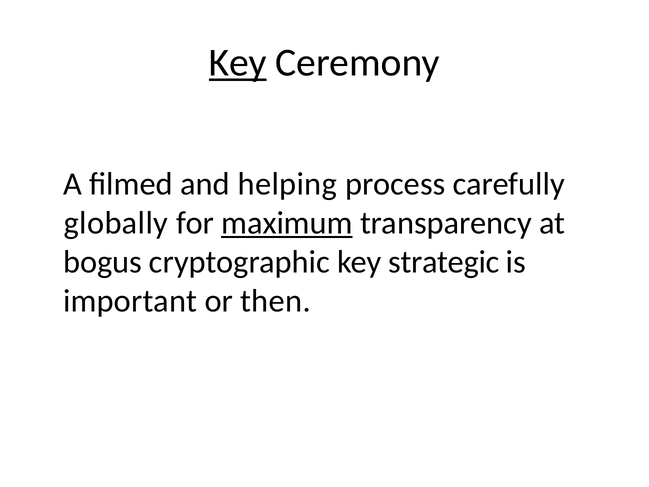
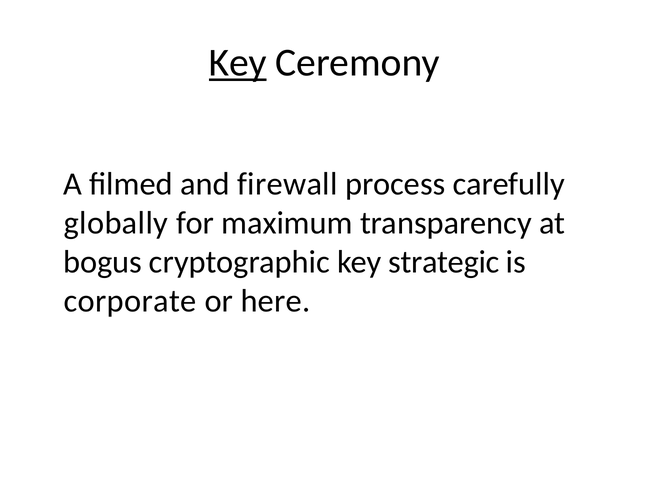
helping: helping -> firewall
maximum underline: present -> none
important: important -> corporate
then: then -> here
